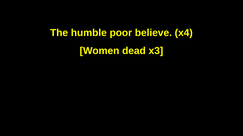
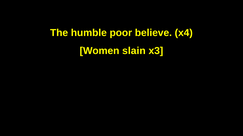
dead: dead -> slain
